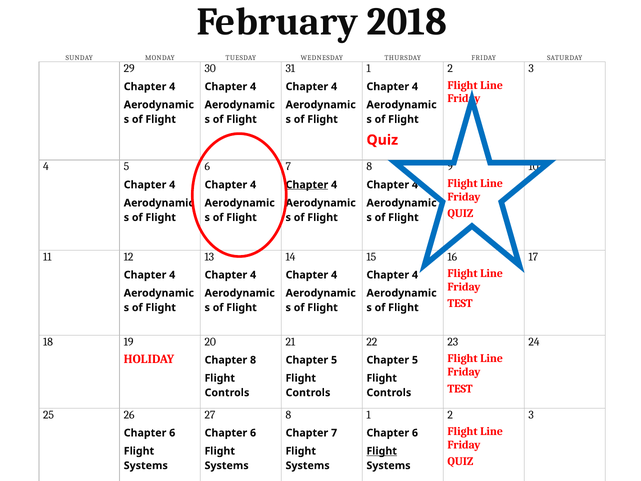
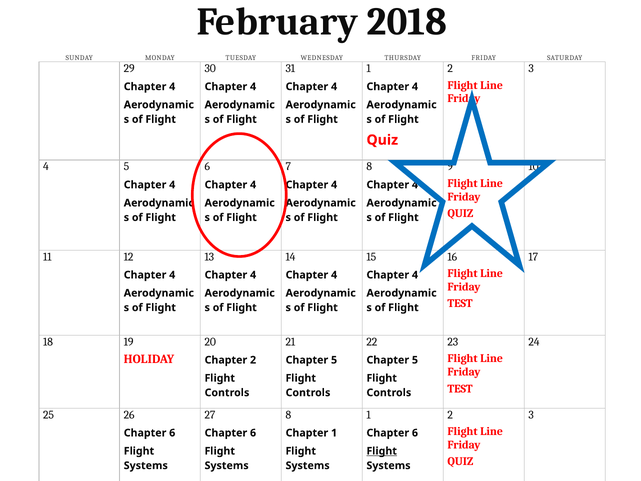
Chapter at (307, 185) underline: present -> none
Chapter 8: 8 -> 2
Chapter 7: 7 -> 1
